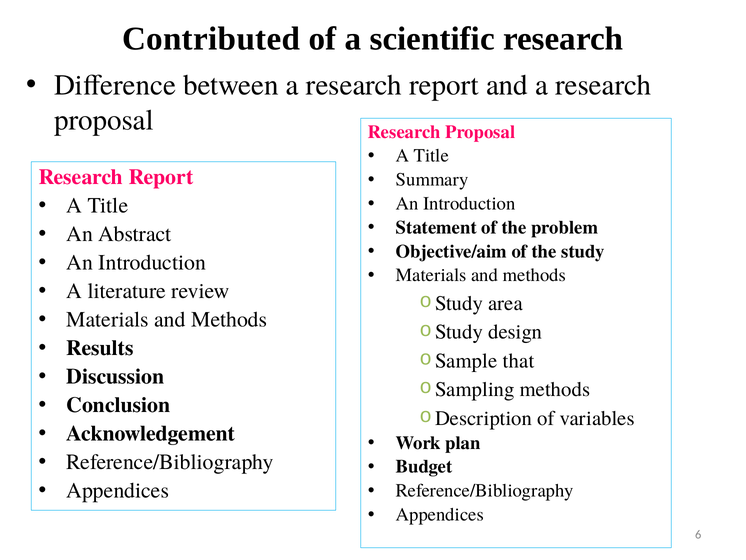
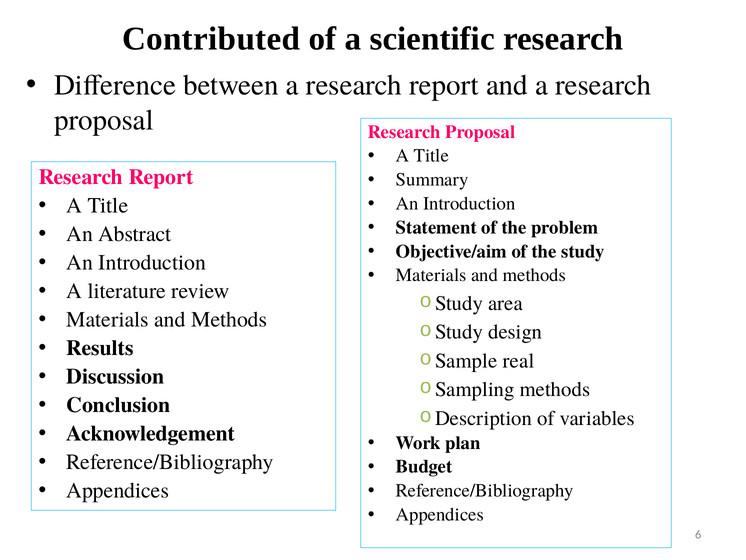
that: that -> real
